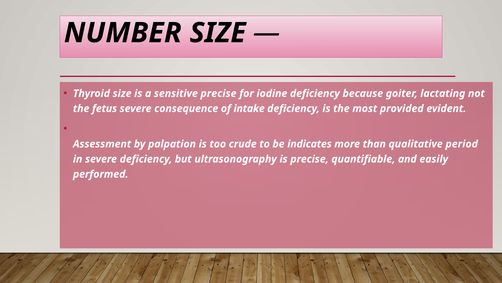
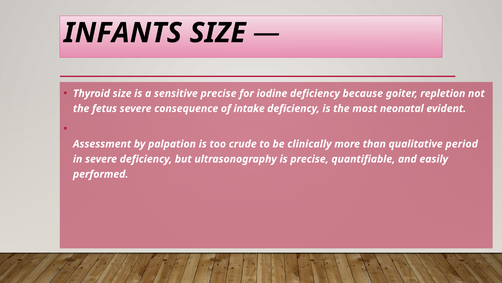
NUMBER: NUMBER -> INFANTS
lactating: lactating -> repletion
provided: provided -> neonatal
indicates: indicates -> clinically
